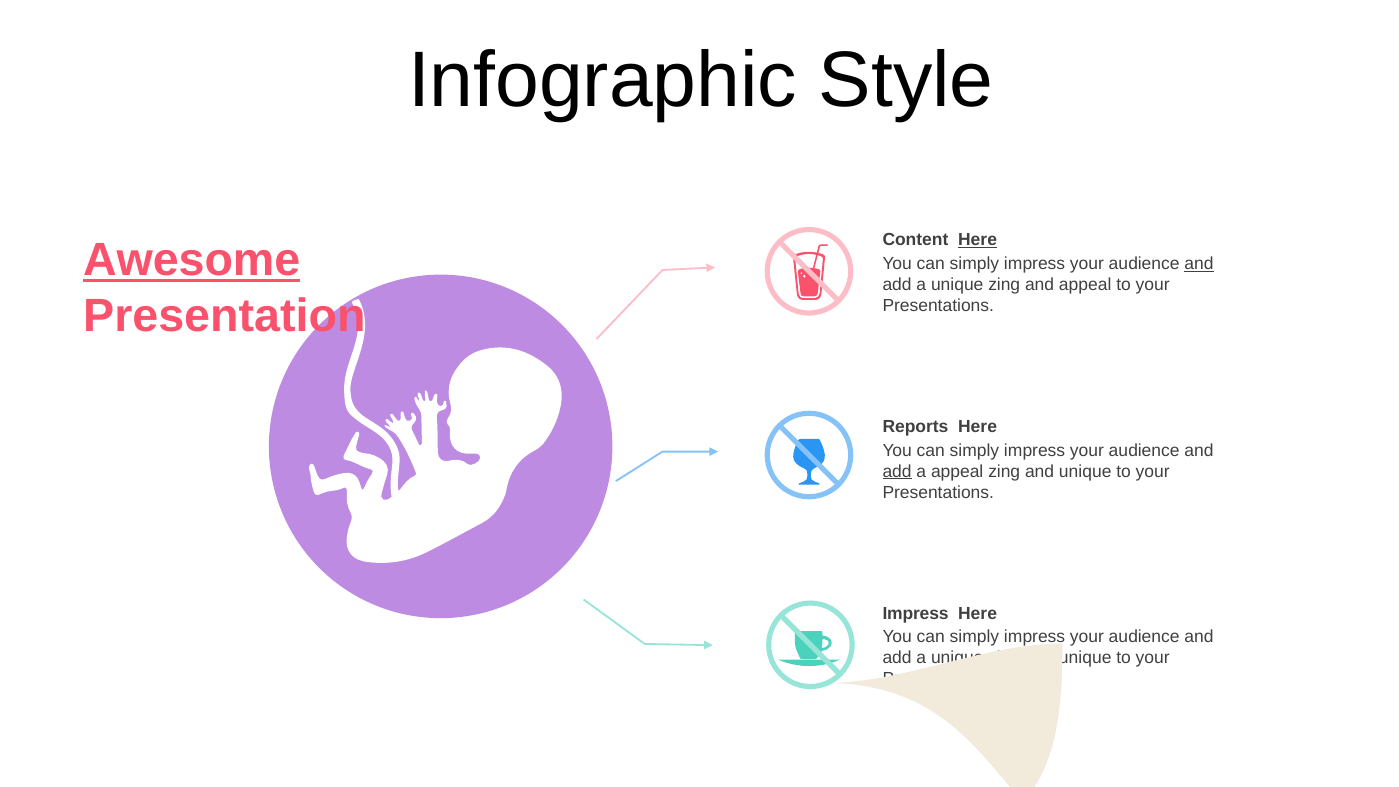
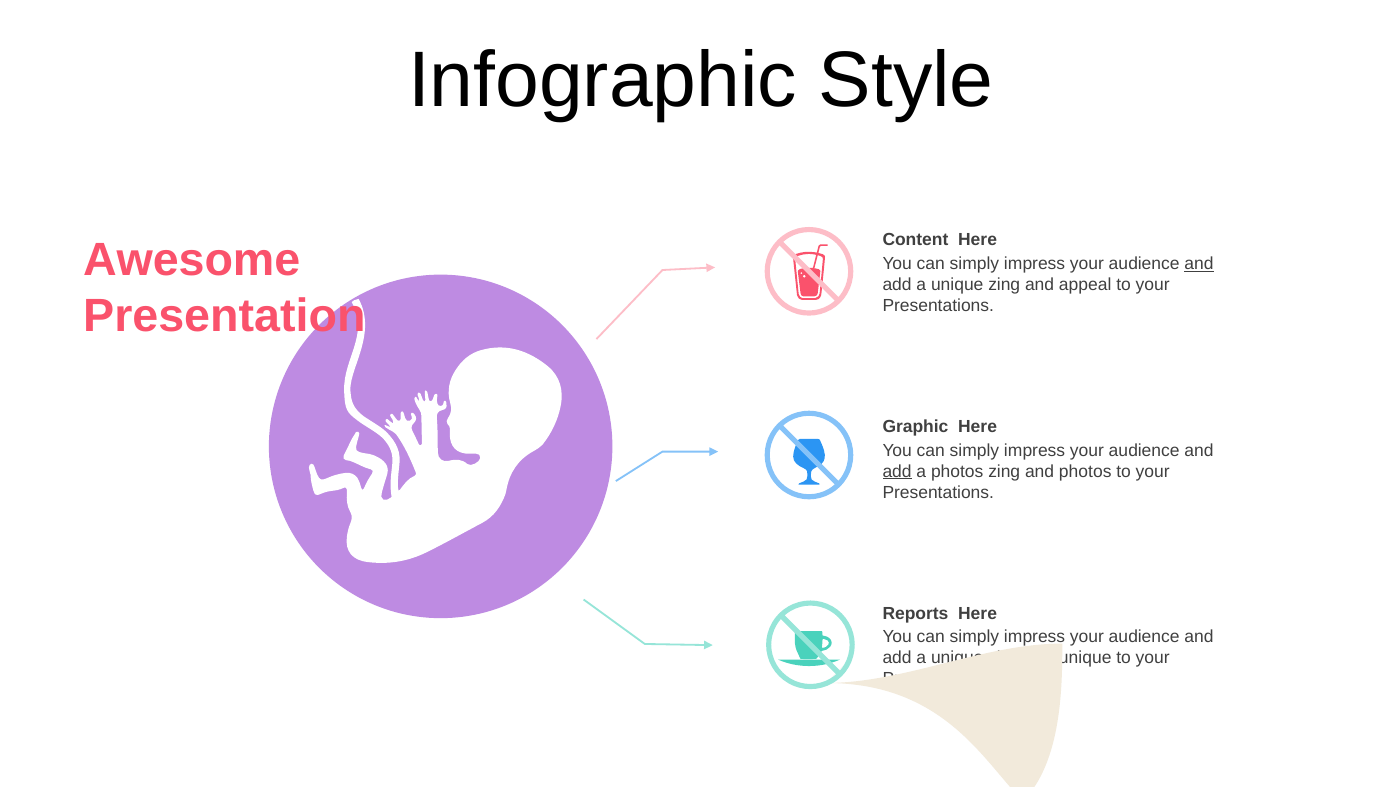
Here at (978, 240) underline: present -> none
Awesome underline: present -> none
Reports: Reports -> Graphic
a appeal: appeal -> photos
unique at (1085, 471): unique -> photos
Impress at (916, 613): Impress -> Reports
